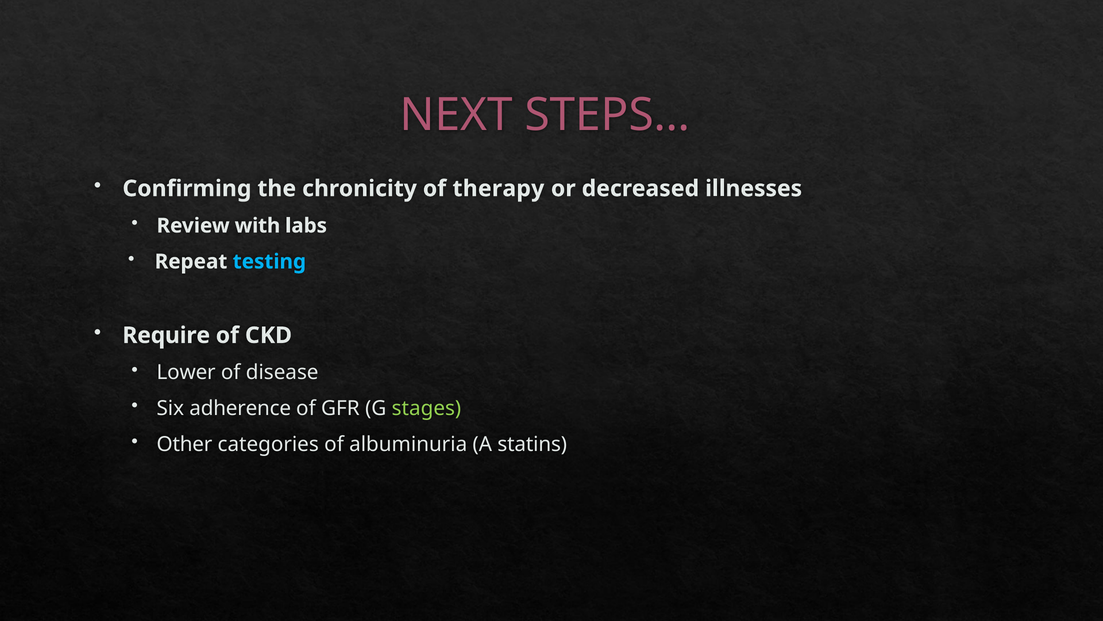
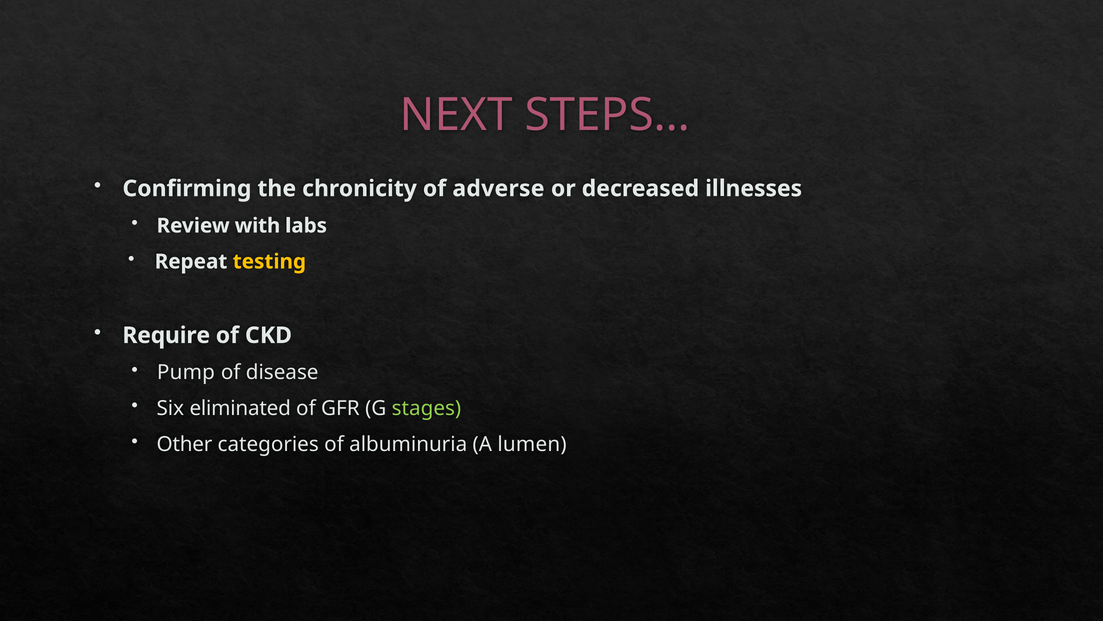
therapy: therapy -> adverse
testing colour: light blue -> yellow
Lower: Lower -> Pump
adherence: adherence -> eliminated
statins: statins -> lumen
